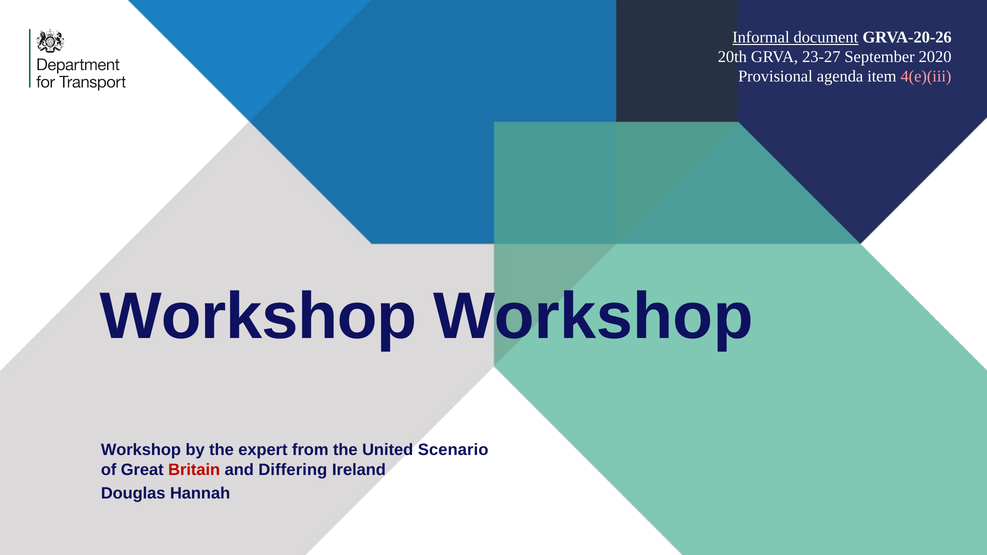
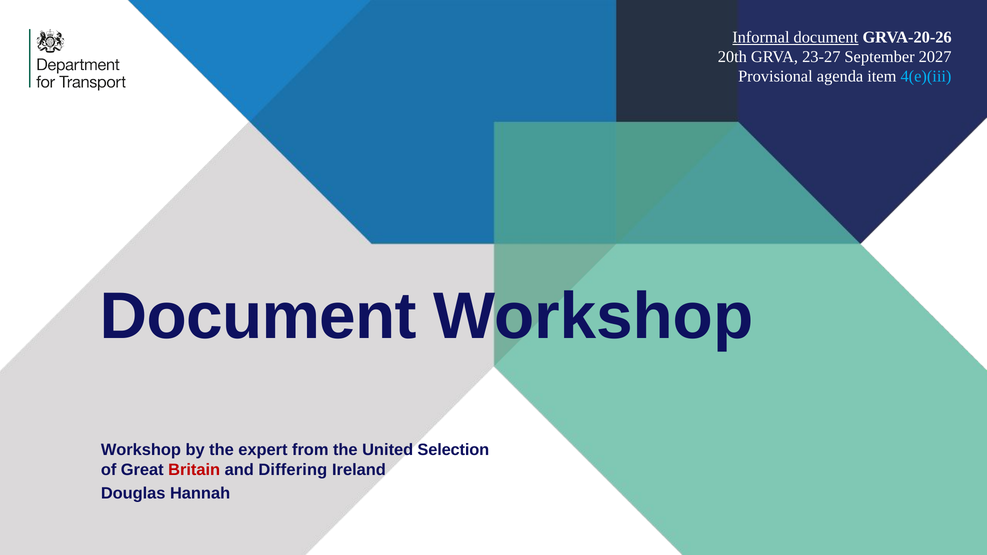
2020: 2020 -> 2027
4(e)(iii colour: pink -> light blue
Workshop at (258, 317): Workshop -> Document
Scenario: Scenario -> Selection
